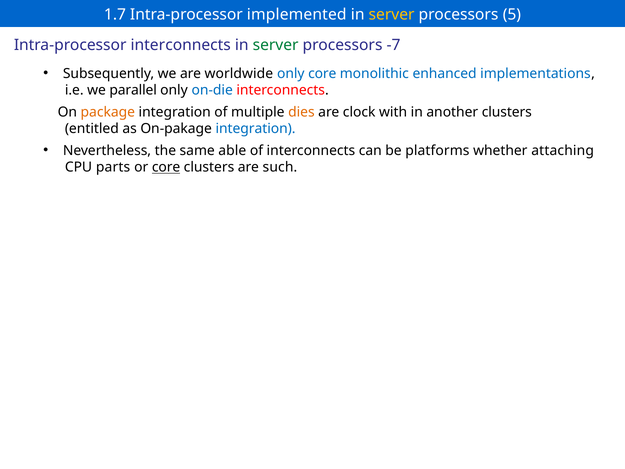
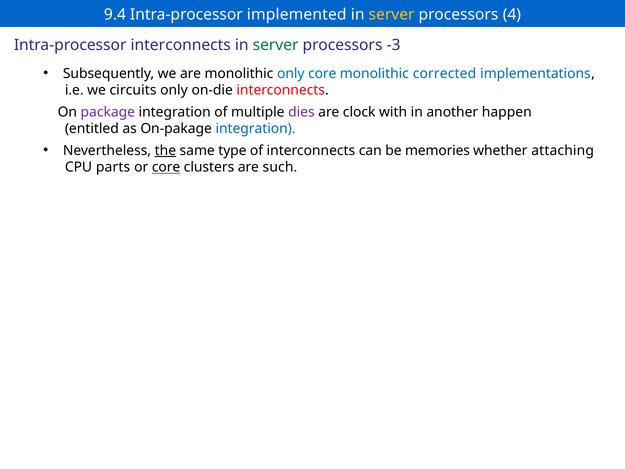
1.7: 1.7 -> 9.4
5: 5 -> 4
-7: -7 -> -3
are worldwide: worldwide -> monolithic
enhanced: enhanced -> corrected
parallel: parallel -> circuits
on-die colour: blue -> black
package colour: orange -> purple
dies colour: orange -> purple
another clusters: clusters -> happen
the underline: none -> present
able: able -> type
platforms: platforms -> memories
